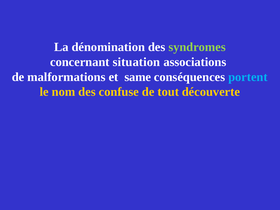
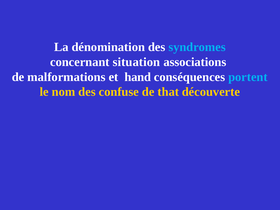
syndromes colour: light green -> light blue
same: same -> hand
tout: tout -> that
